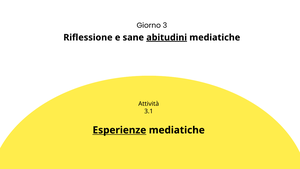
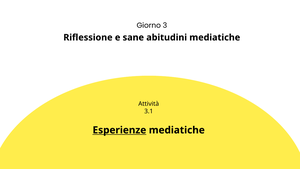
abitudini underline: present -> none
